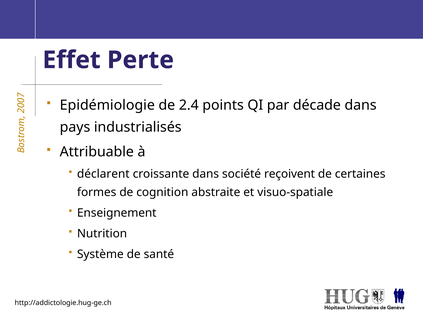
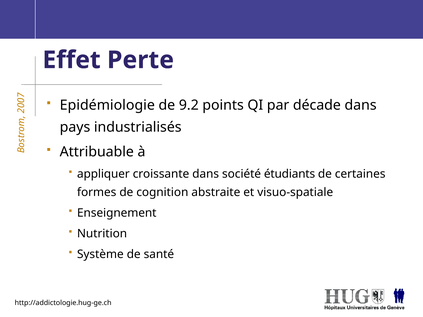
2.4: 2.4 -> 9.2
déclarent: déclarent -> appliquer
reçoivent: reçoivent -> étudiants
